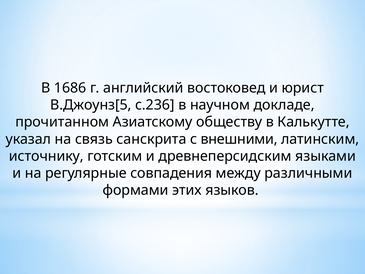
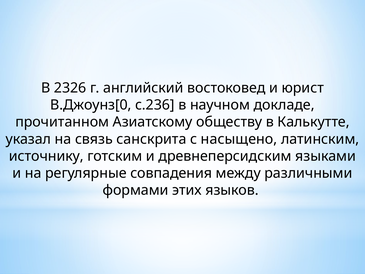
1686: 1686 -> 2326
В.Джоунз[5: В.Джоунз[5 -> В.Джоунз[0
внешними: внешними -> насыщено
